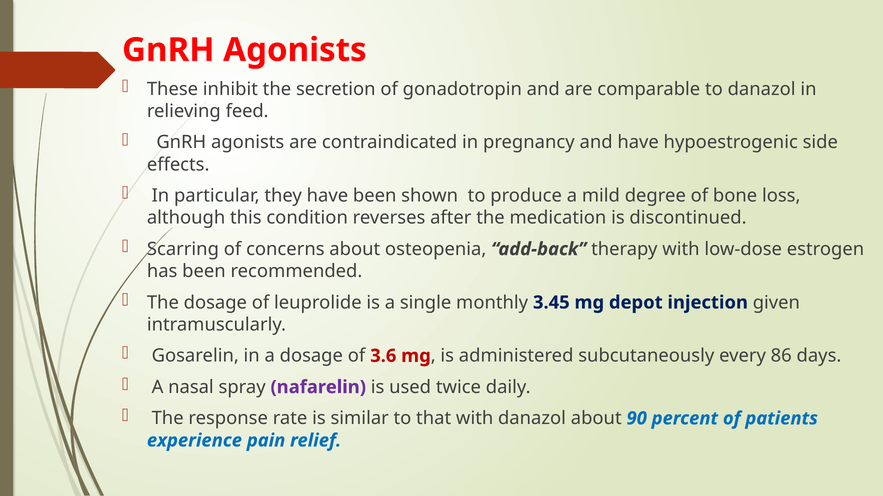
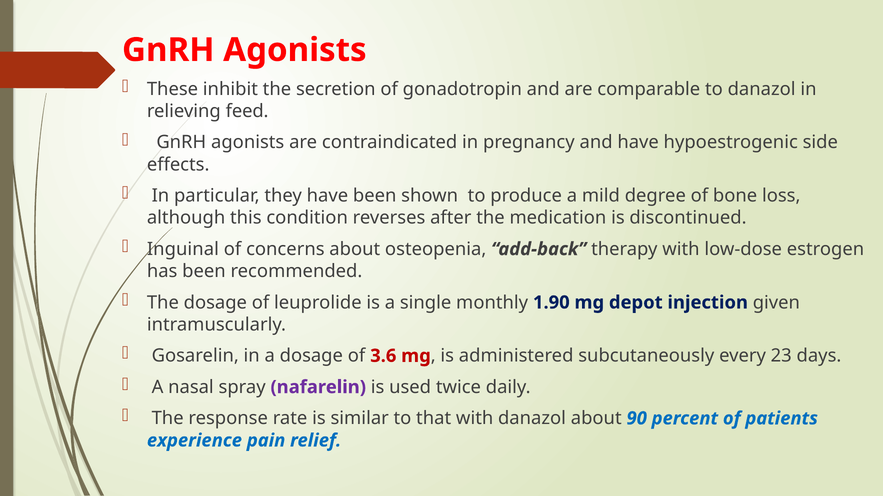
Scarring: Scarring -> Inguinal
3.45: 3.45 -> 1.90
86: 86 -> 23
